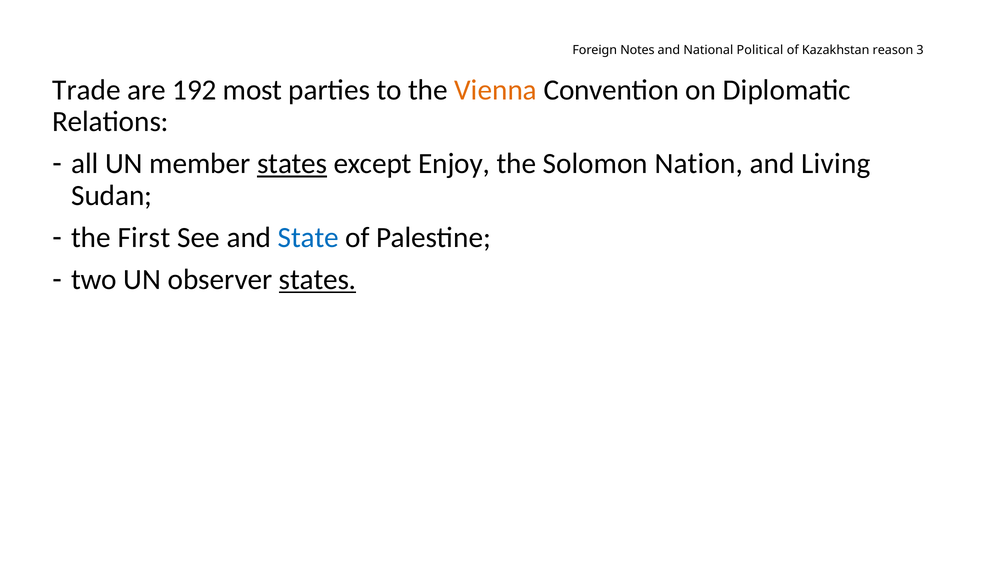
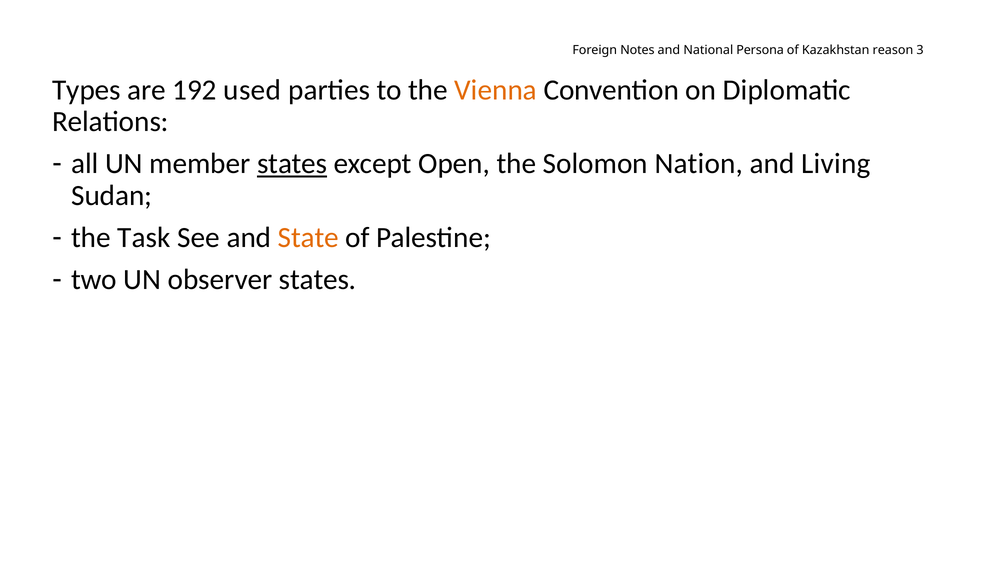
Political: Political -> Persona
Trade: Trade -> Types
most: most -> used
Enjoy: Enjoy -> Open
First: First -> Task
State colour: blue -> orange
states at (318, 280) underline: present -> none
